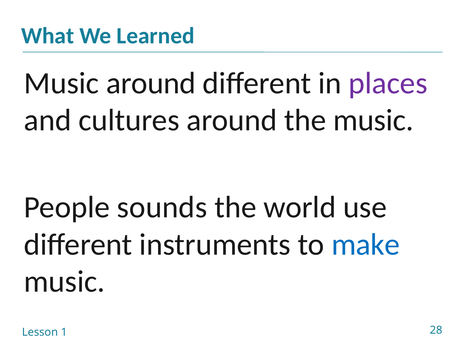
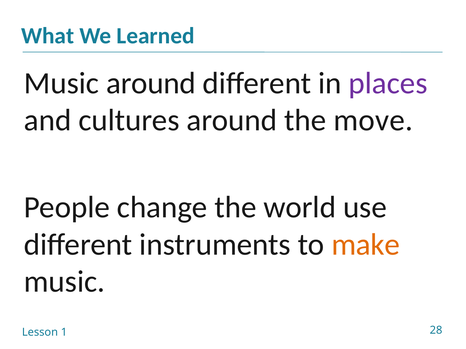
the music: music -> move
sounds: sounds -> change
make colour: blue -> orange
